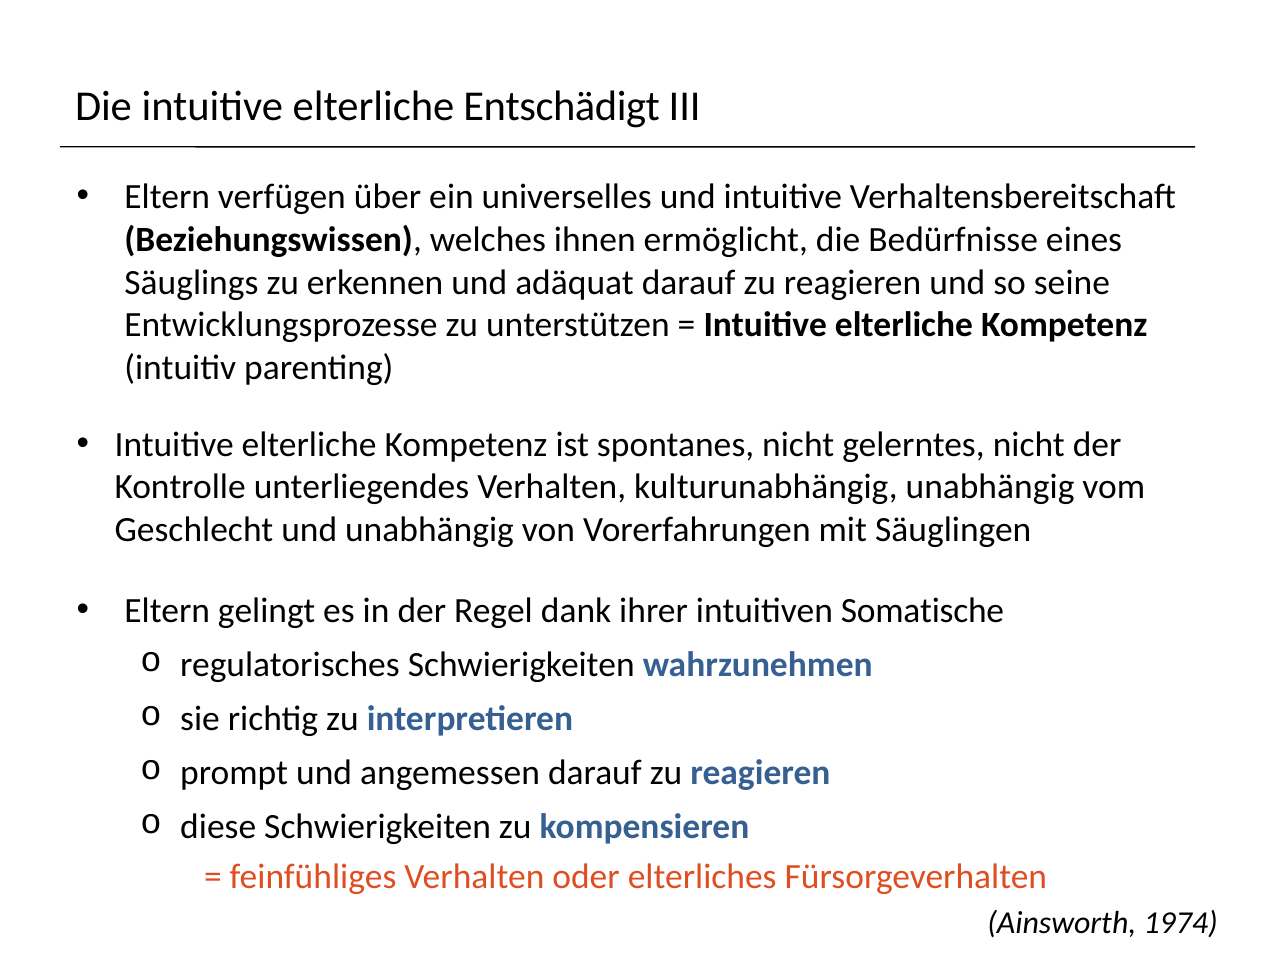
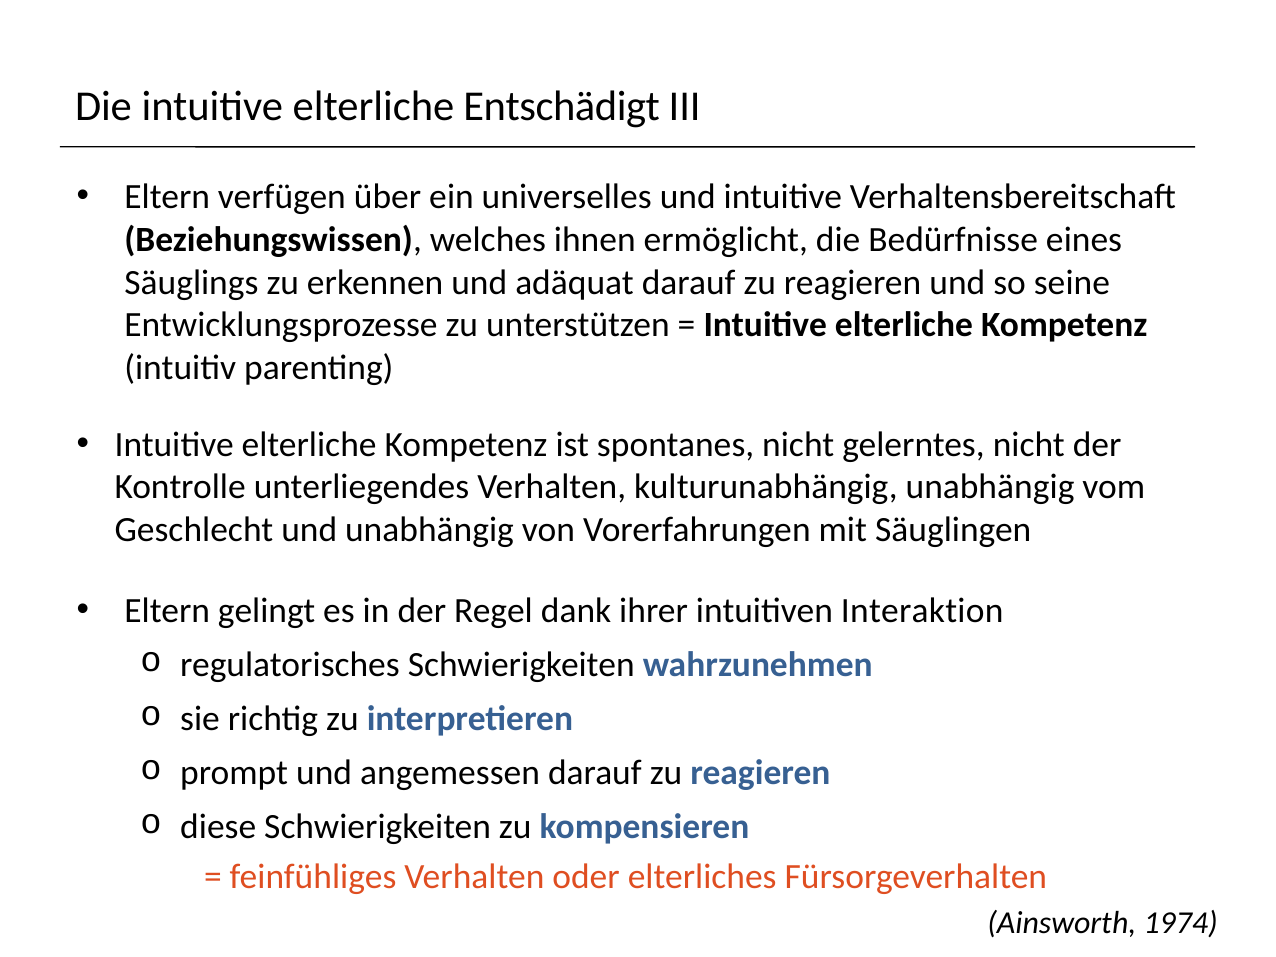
Somatische: Somatische -> Interaktion
